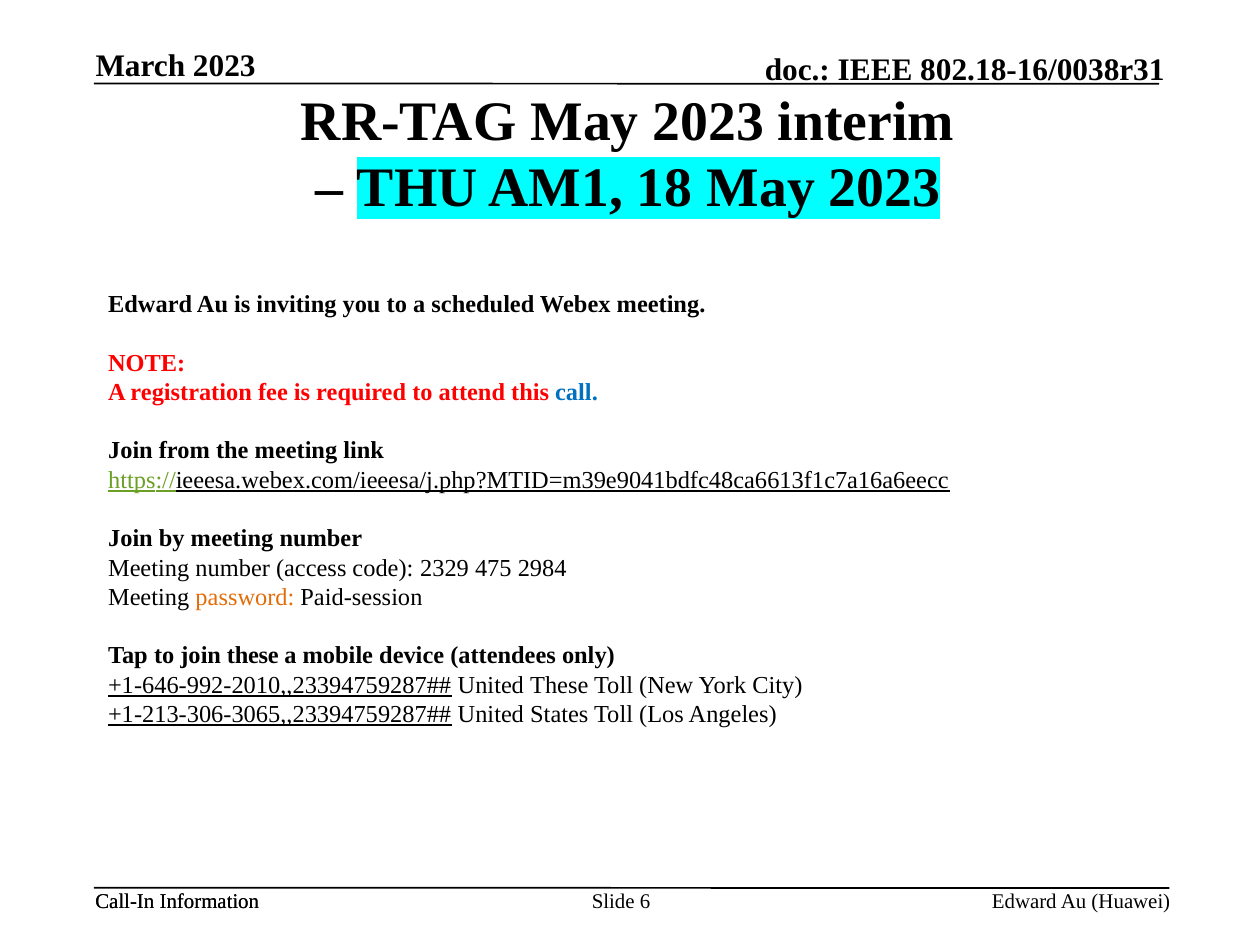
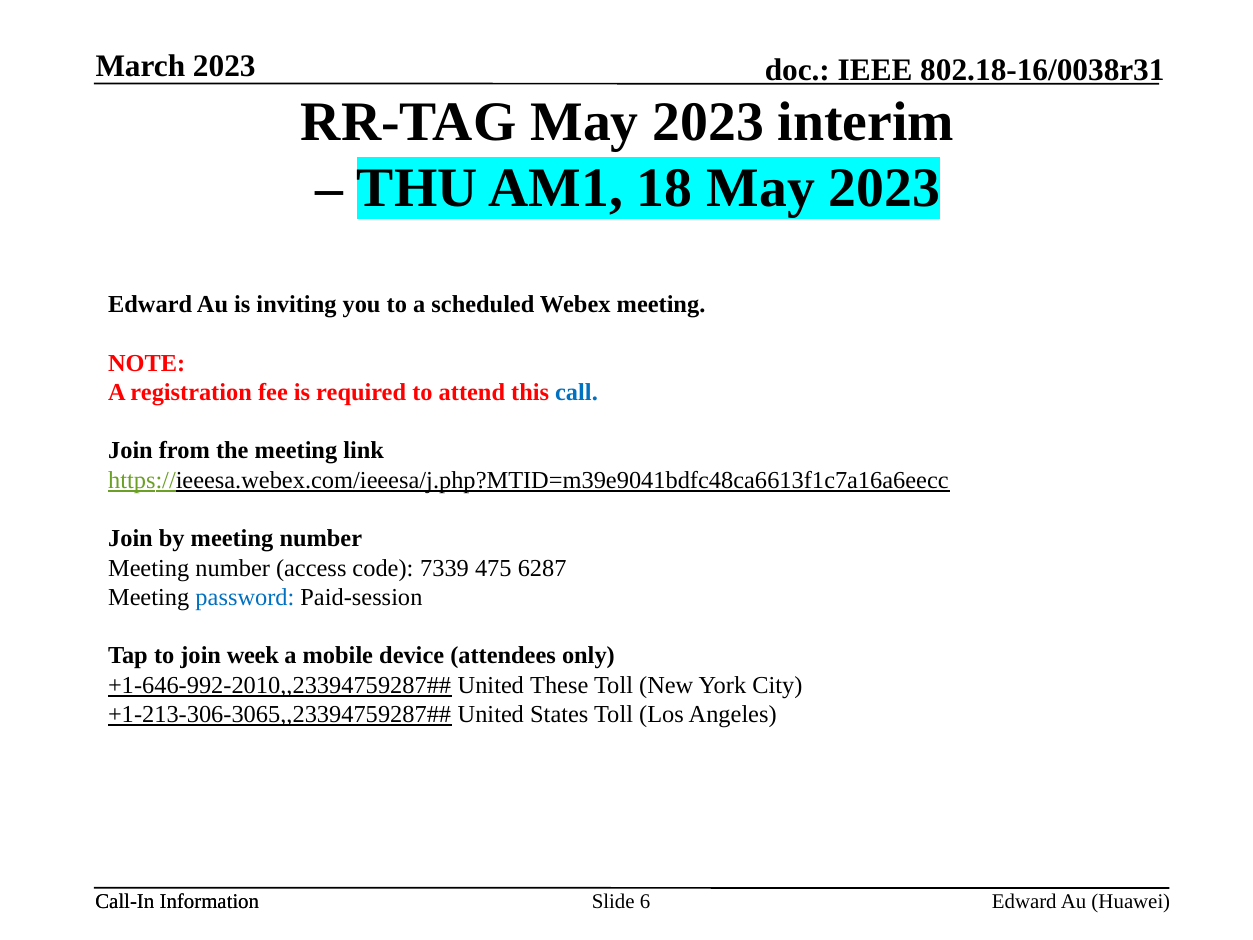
2329: 2329 -> 7339
2984: 2984 -> 6287
password colour: orange -> blue
join these: these -> week
